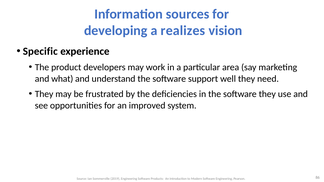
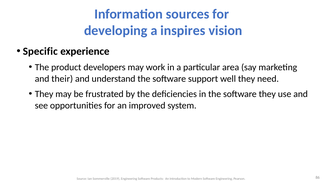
realizes: realizes -> inspires
what: what -> their
